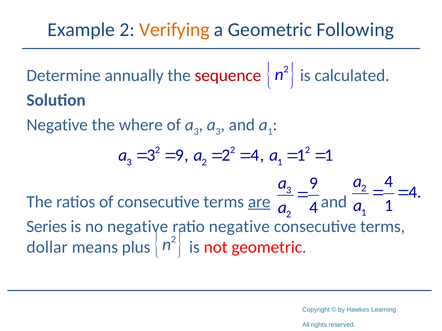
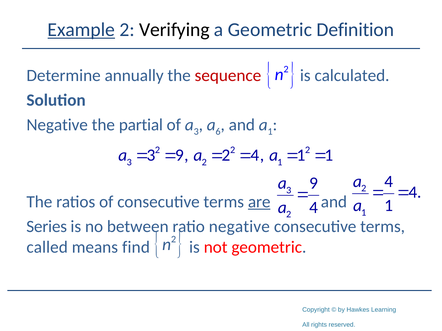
Example underline: none -> present
Verifying colour: orange -> black
Following: Following -> Definition
where: where -> partial
3 at (218, 132): 3 -> 6
no negative: negative -> between
dollar: dollar -> called
plus: plus -> find
